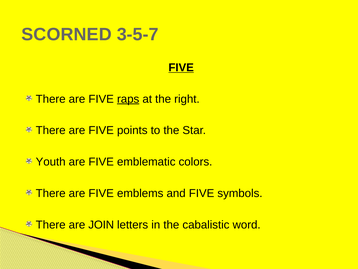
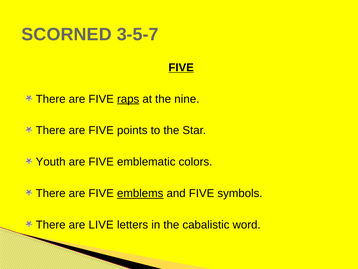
right: right -> nine
emblems underline: none -> present
JOIN: JOIN -> LIVE
